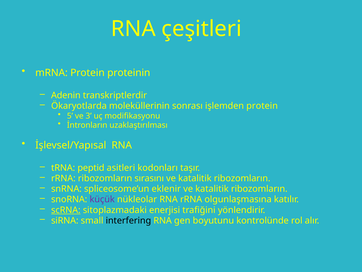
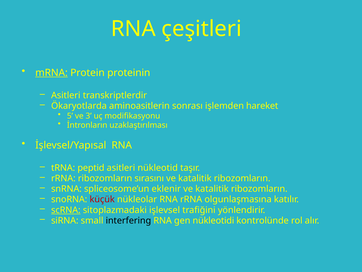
mRNA underline: none -> present
Adenin at (66, 95): Adenin -> Asitleri
moleküllerinin: moleküllerinin -> aminoasitlerin
işlemden protein: protein -> hareket
kodonları: kodonları -> nükleotid
küçük colour: purple -> red
enerjisi: enerjisi -> işlevsel
boyutunu: boyutunu -> nükleotidi
